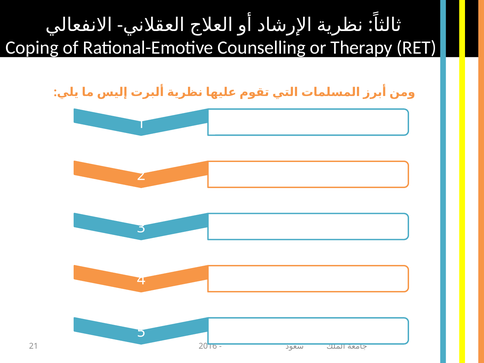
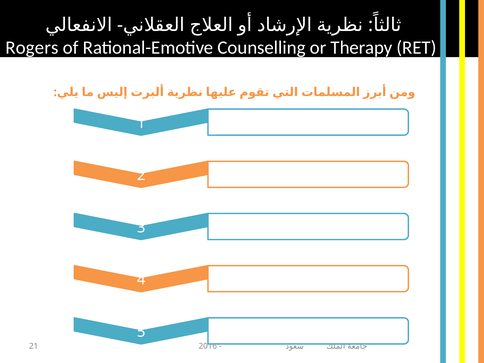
Coping: Coping -> Rogers
